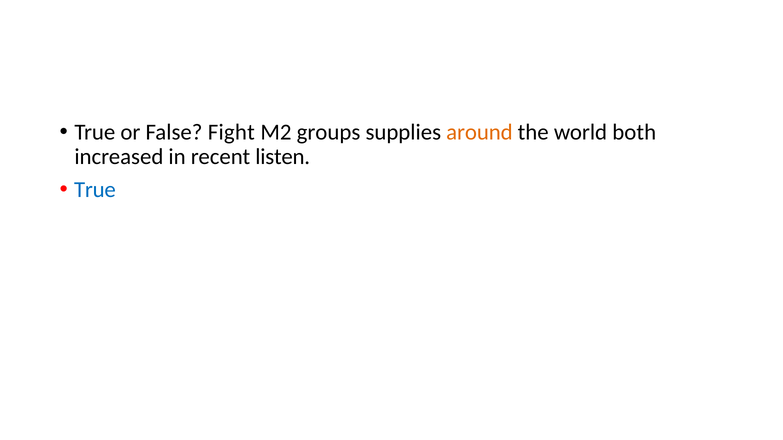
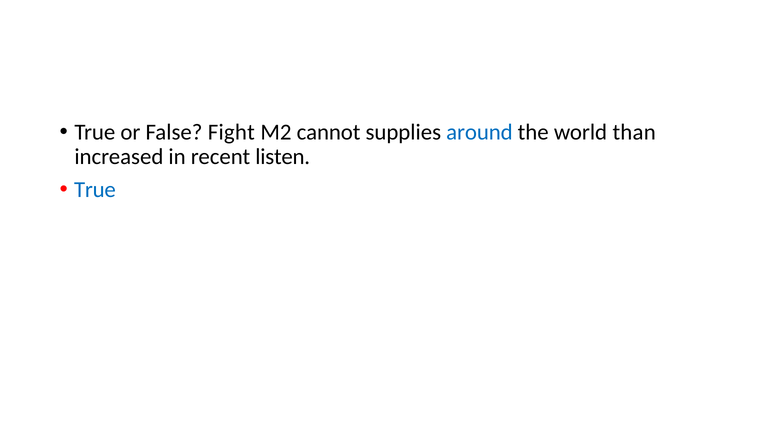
groups: groups -> cannot
around colour: orange -> blue
both: both -> than
